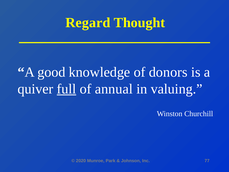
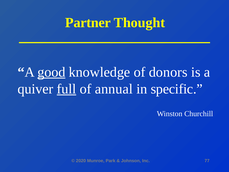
Regard: Regard -> Partner
good underline: none -> present
valuing: valuing -> specific
